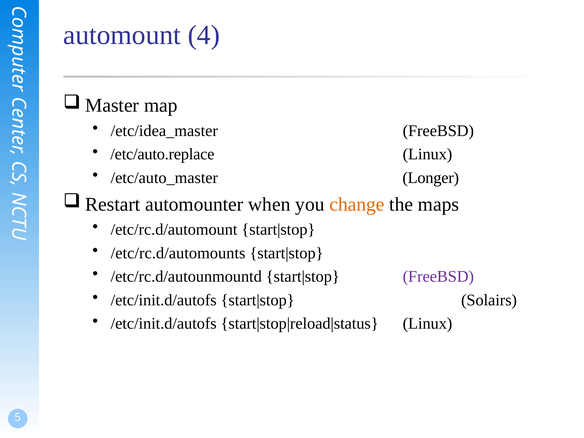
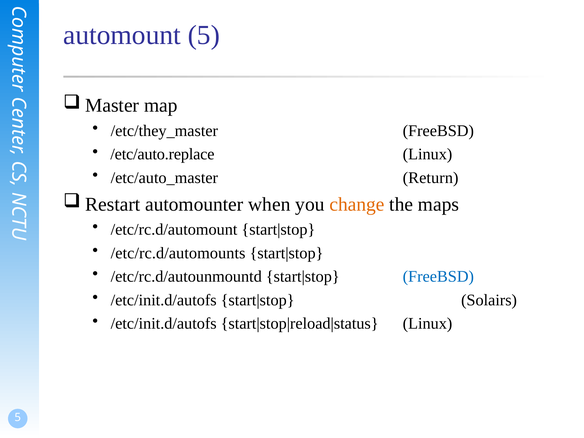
automount 4: 4 -> 5
/etc/idea_master: /etc/idea_master -> /etc/they_master
Longer: Longer -> Return
FreeBSD at (438, 277) colour: purple -> blue
